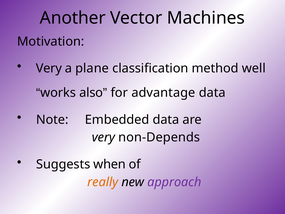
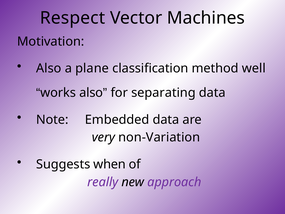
Another: Another -> Respect
Very at (49, 68): Very -> Also
advantage: advantage -> separating
non-Depends: non-Depends -> non-Variation
really colour: orange -> purple
